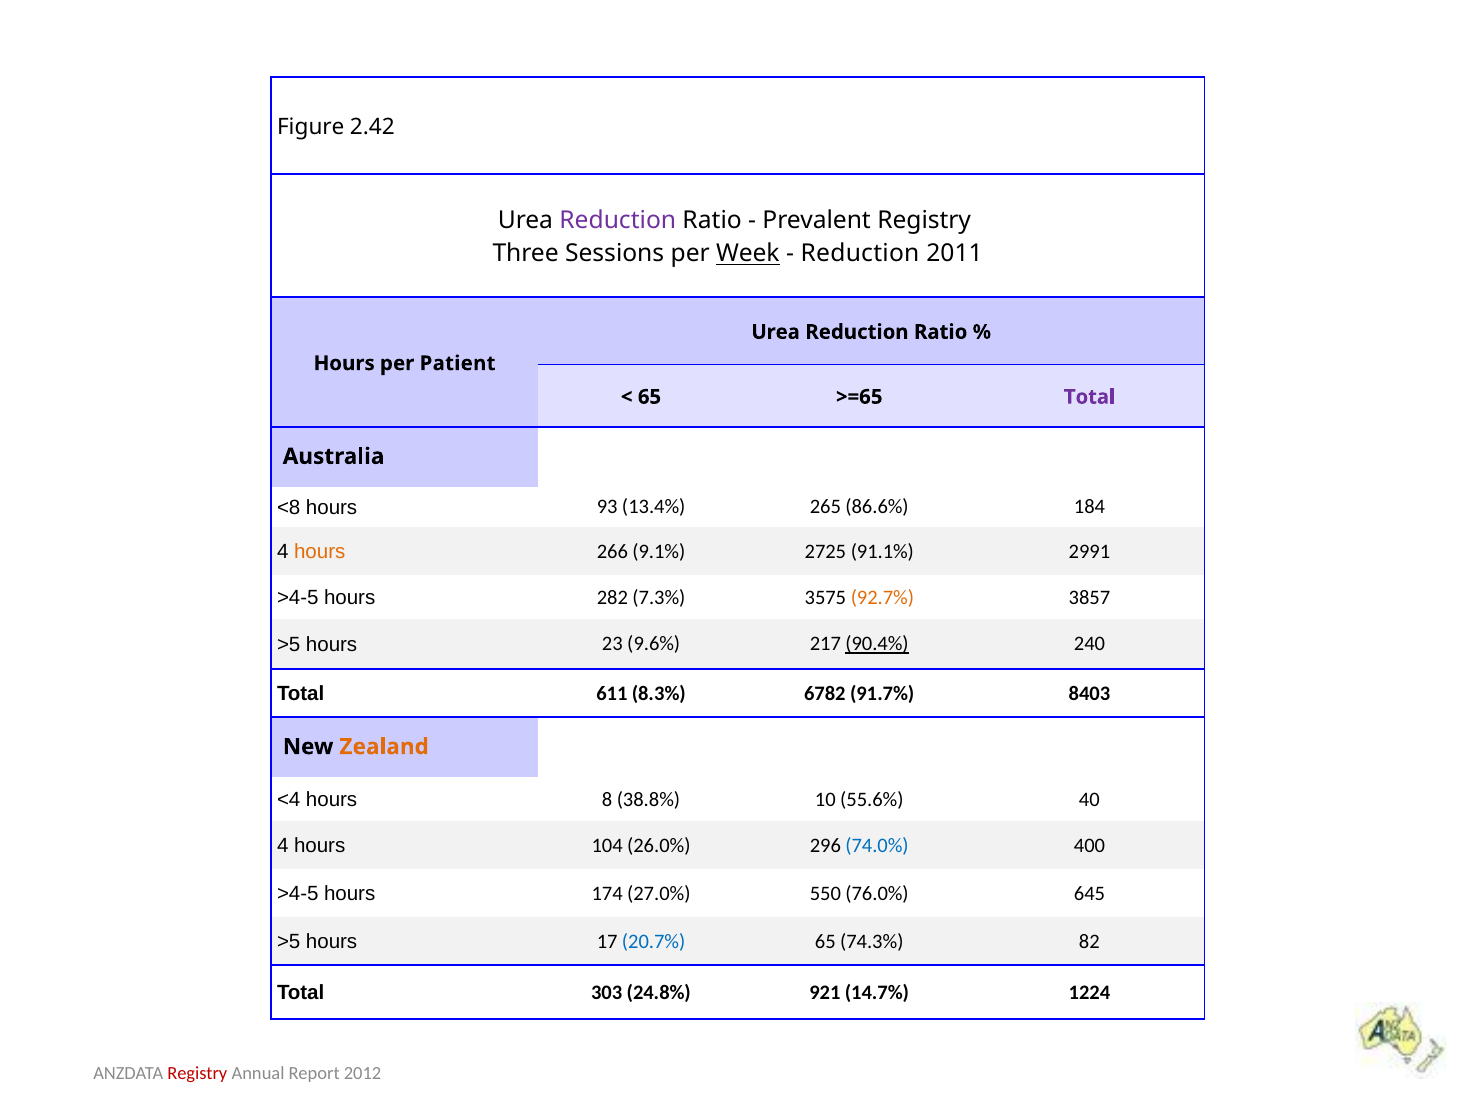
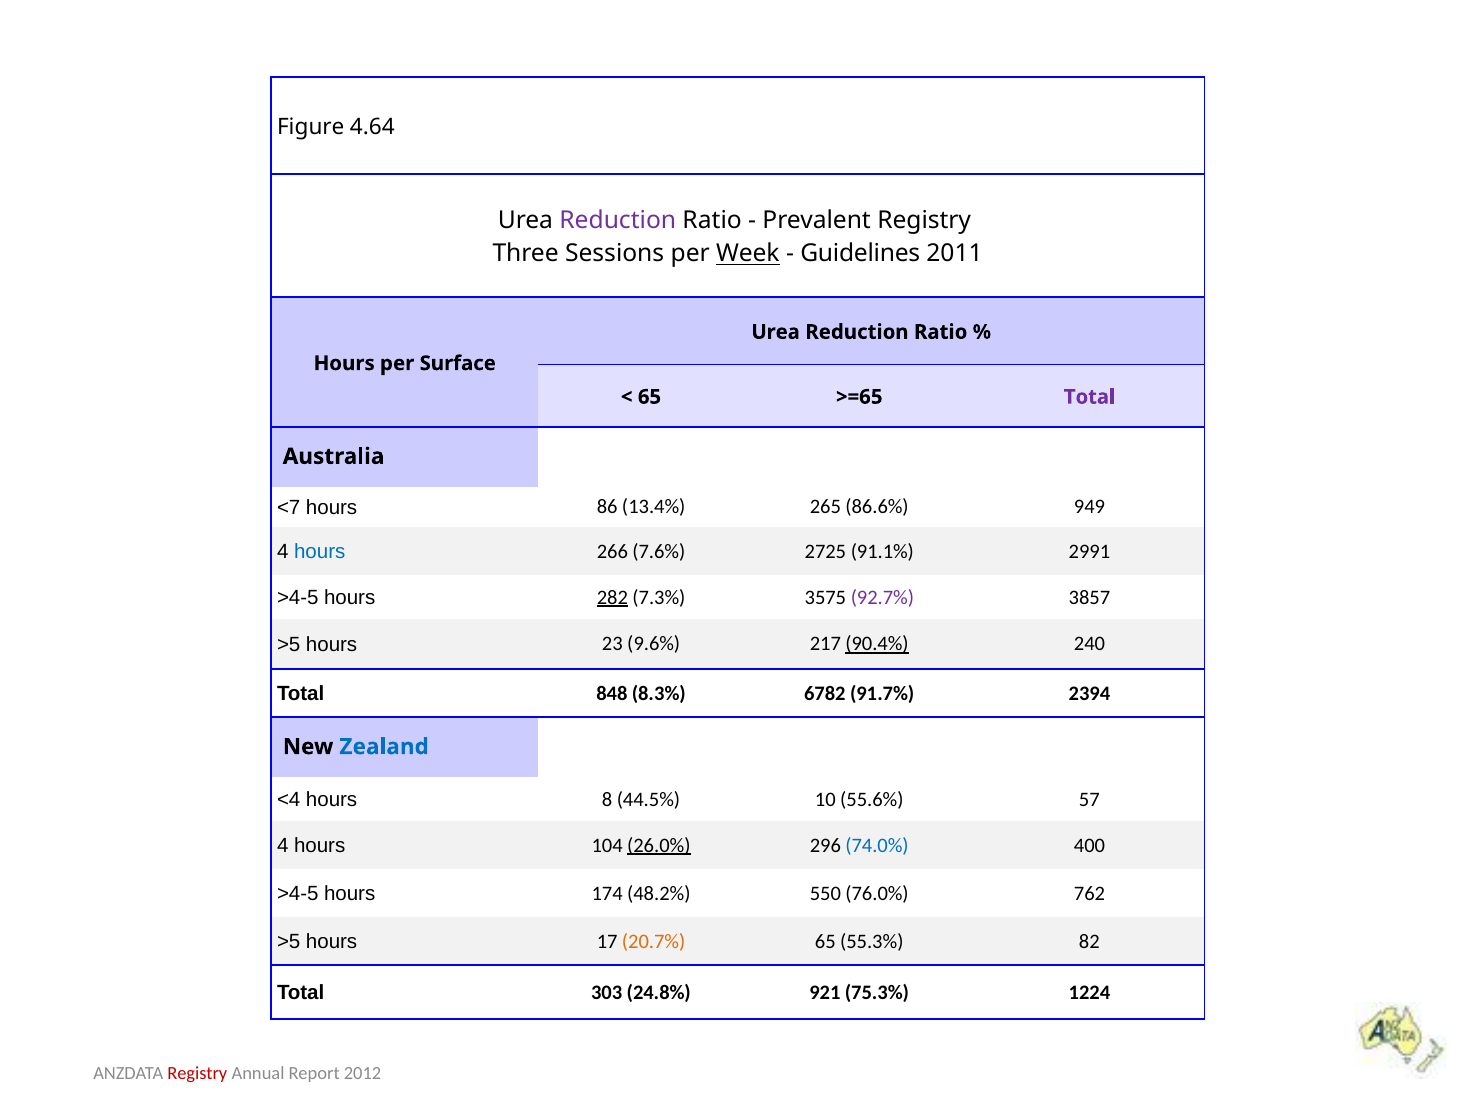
2.42: 2.42 -> 4.64
Reduction at (860, 254): Reduction -> Guidelines
Patient: Patient -> Surface
<8: <8 -> <7
93: 93 -> 86
184: 184 -> 949
hours at (320, 551) colour: orange -> blue
9.1%: 9.1% -> 7.6%
282 underline: none -> present
92.7% colour: orange -> purple
611: 611 -> 848
8403: 8403 -> 2394
Zealand colour: orange -> blue
38.8%: 38.8% -> 44.5%
40: 40 -> 57
26.0% underline: none -> present
27.0%: 27.0% -> 48.2%
645: 645 -> 762
20.7% colour: blue -> orange
74.3%: 74.3% -> 55.3%
14.7%: 14.7% -> 75.3%
